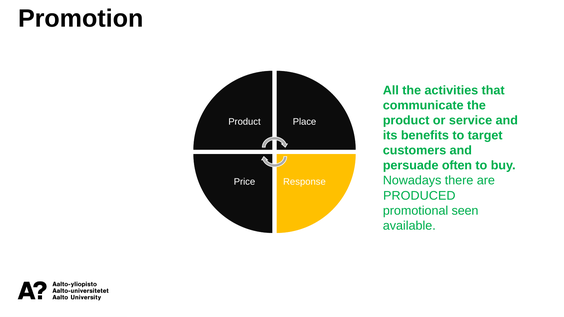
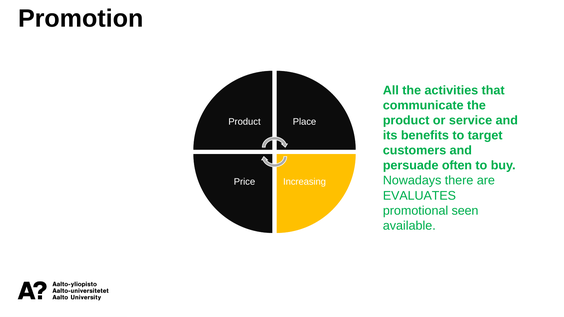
Response: Response -> Increasing
PRODUCED: PRODUCED -> EVALUATES
